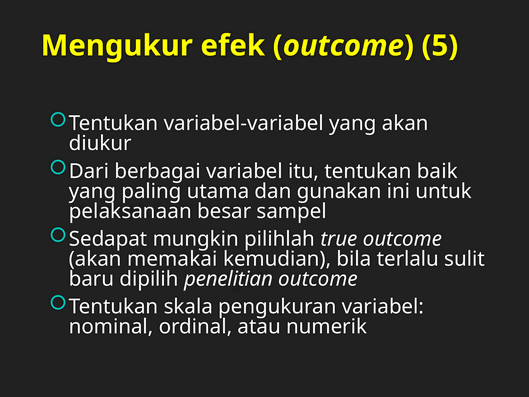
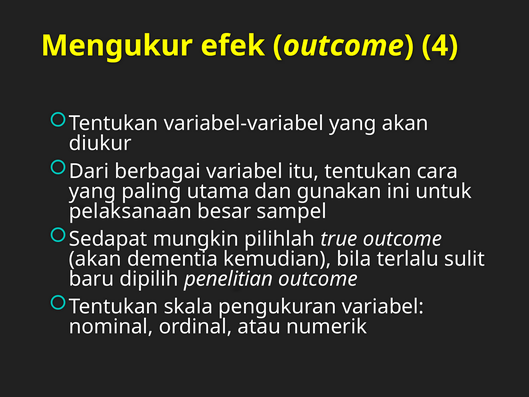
5: 5 -> 4
baik: baik -> cara
memakai: memakai -> dementia
